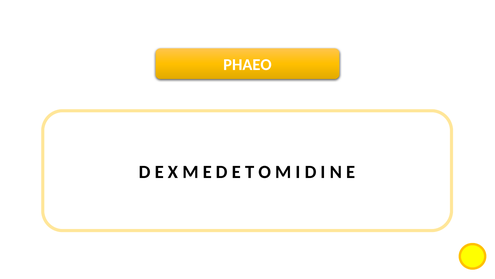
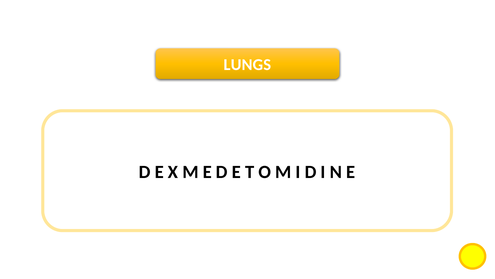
PHAEO: PHAEO -> LUNGS
